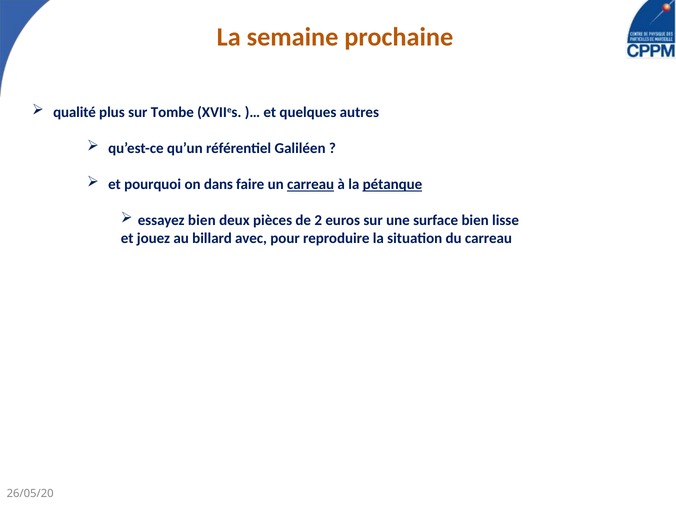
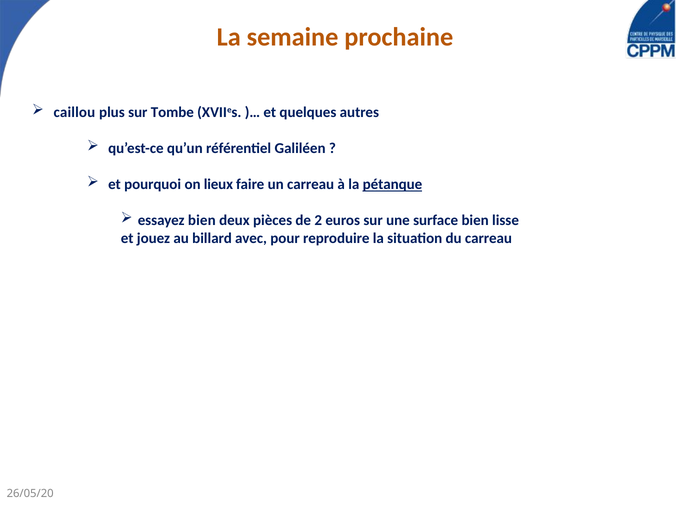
qualité: qualité -> caillou
dans: dans -> lieux
carreau at (311, 184) underline: present -> none
